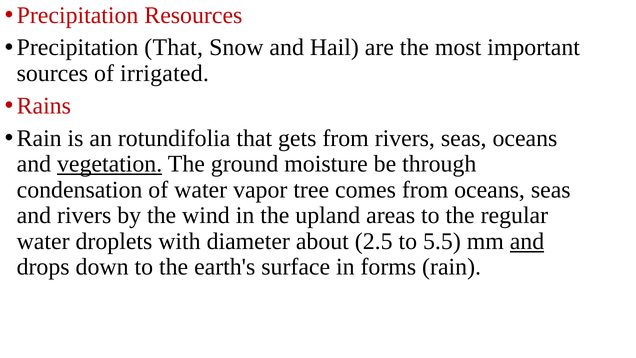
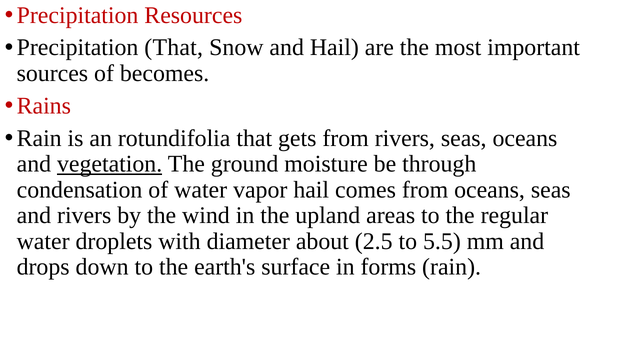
irrigated: irrigated -> becomes
vapor tree: tree -> hail
and at (527, 241) underline: present -> none
